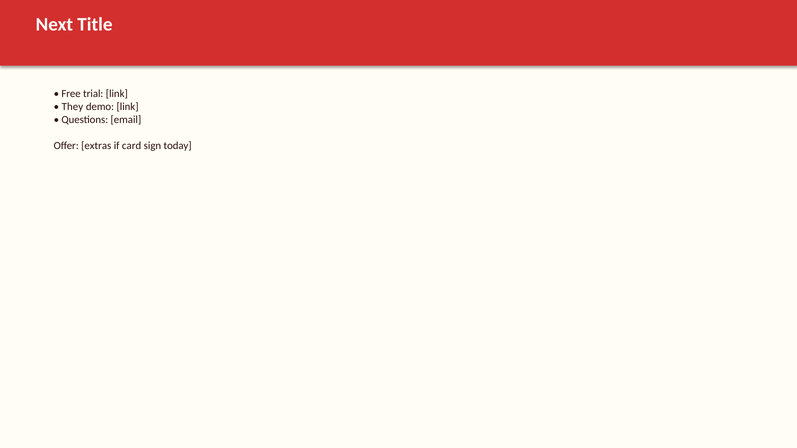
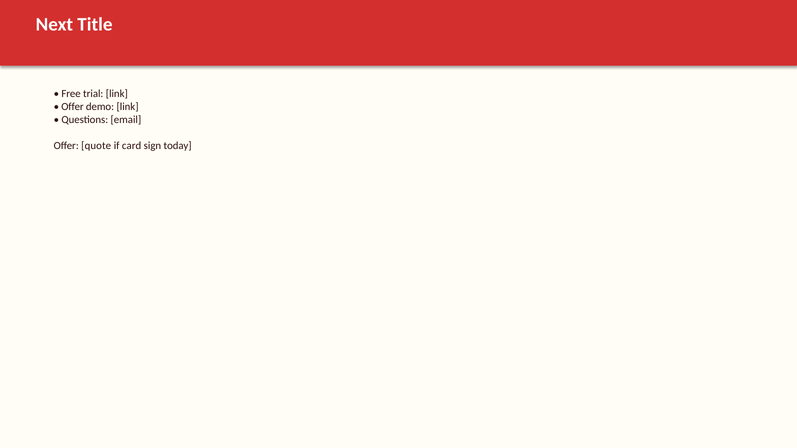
They at (72, 107): They -> Offer
extras: extras -> quote
